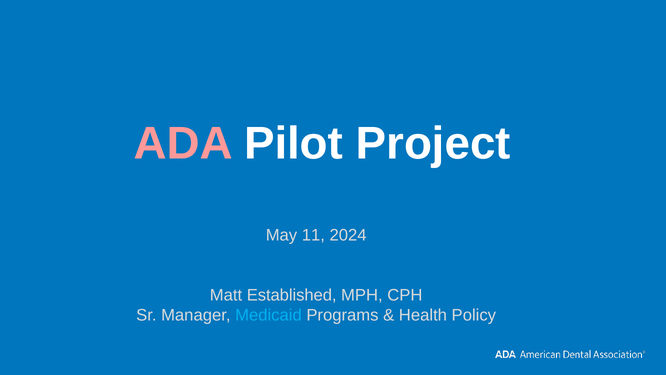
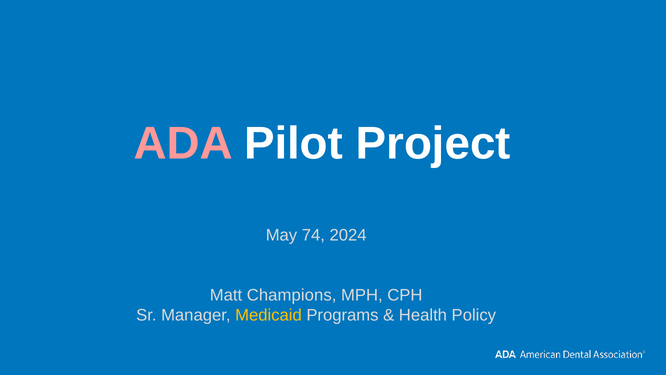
11: 11 -> 74
Established: Established -> Champions
Medicaid colour: light blue -> yellow
